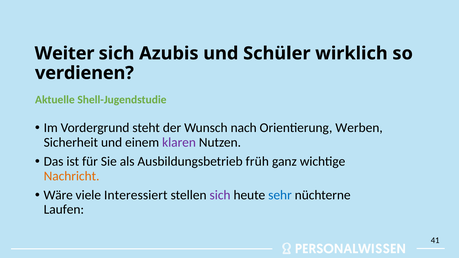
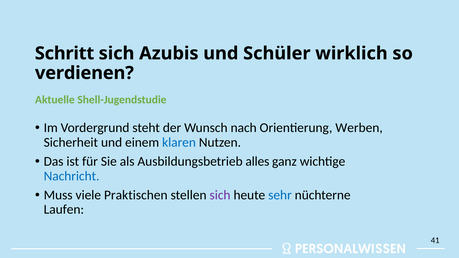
Weiter: Weiter -> Schritt
klaren colour: purple -> blue
früh: früh -> alles
Nachricht colour: orange -> blue
Wäre: Wäre -> Muss
Interessiert: Interessiert -> Praktischen
